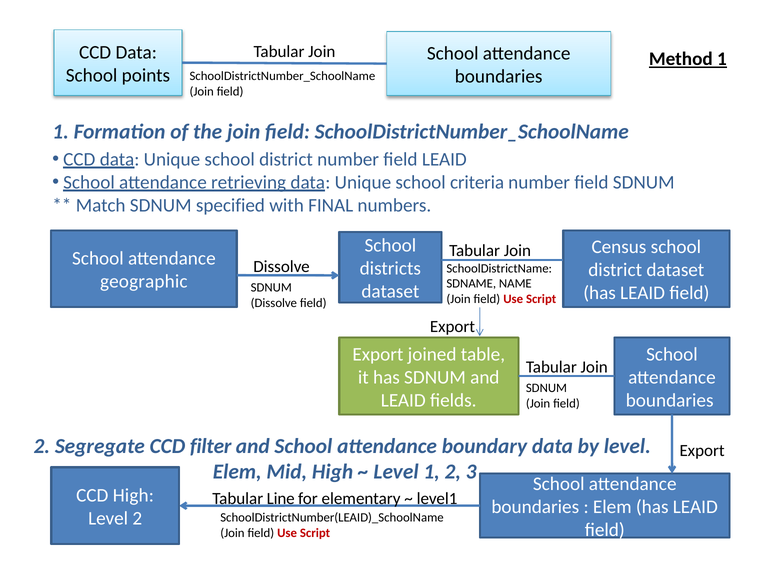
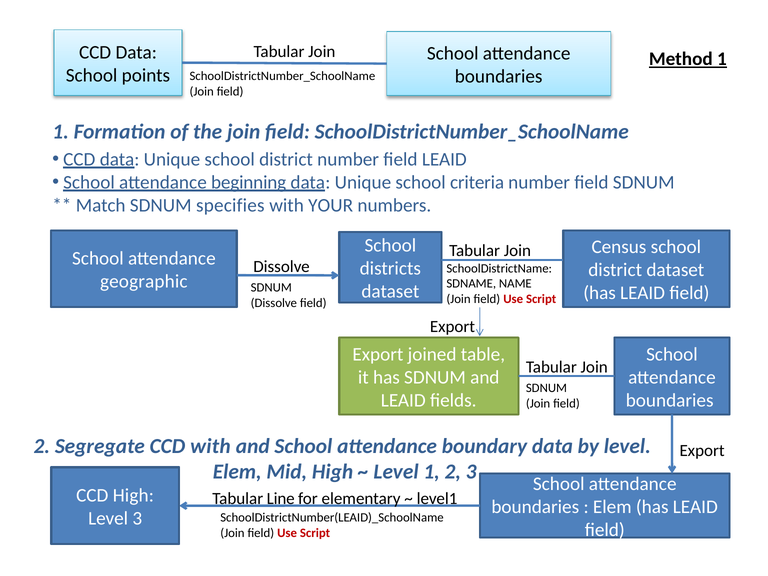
retrieving: retrieving -> beginning
specified: specified -> specifies
FINAL: FINAL -> YOUR
CCD filter: filter -> with
Level 2: 2 -> 3
